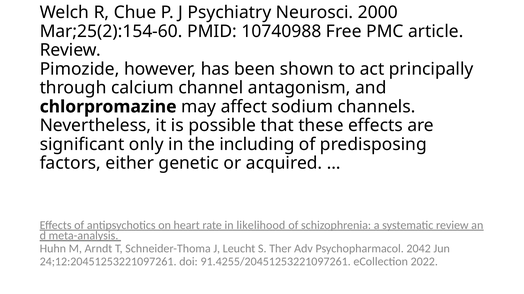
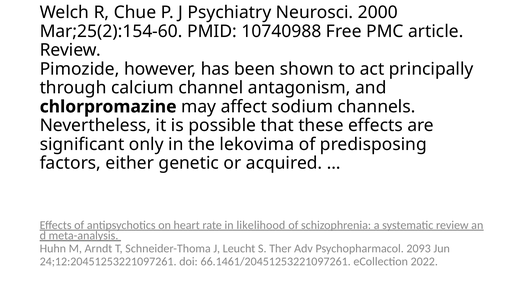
including: including -> lekovima
2042: 2042 -> 2093
91.4255/20451253221097261: 91.4255/20451253221097261 -> 66.1461/20451253221097261
